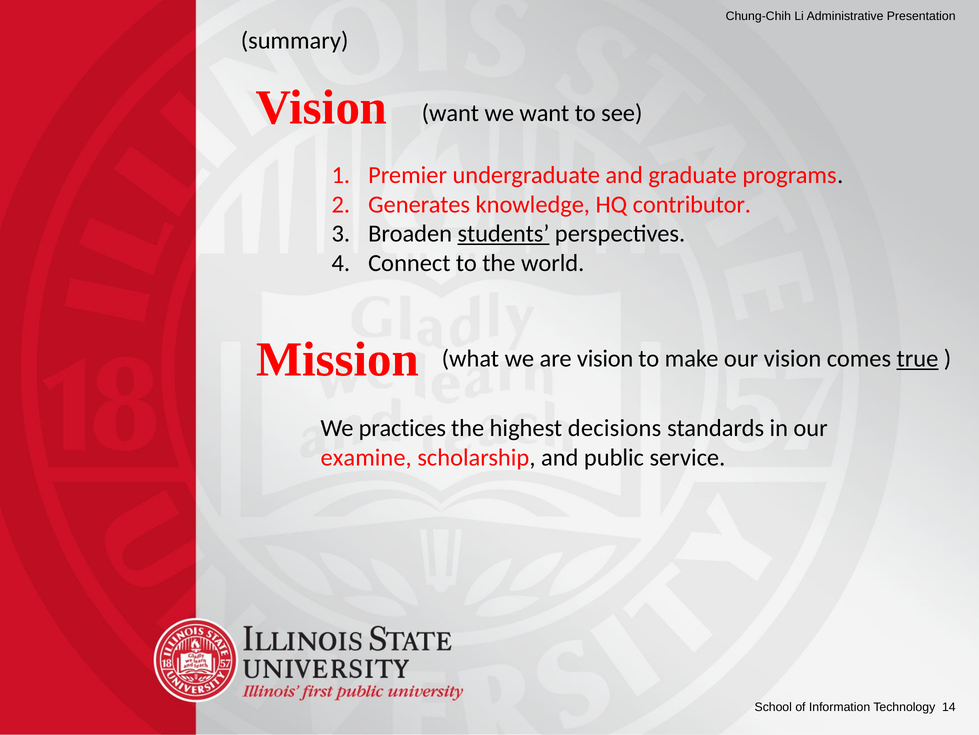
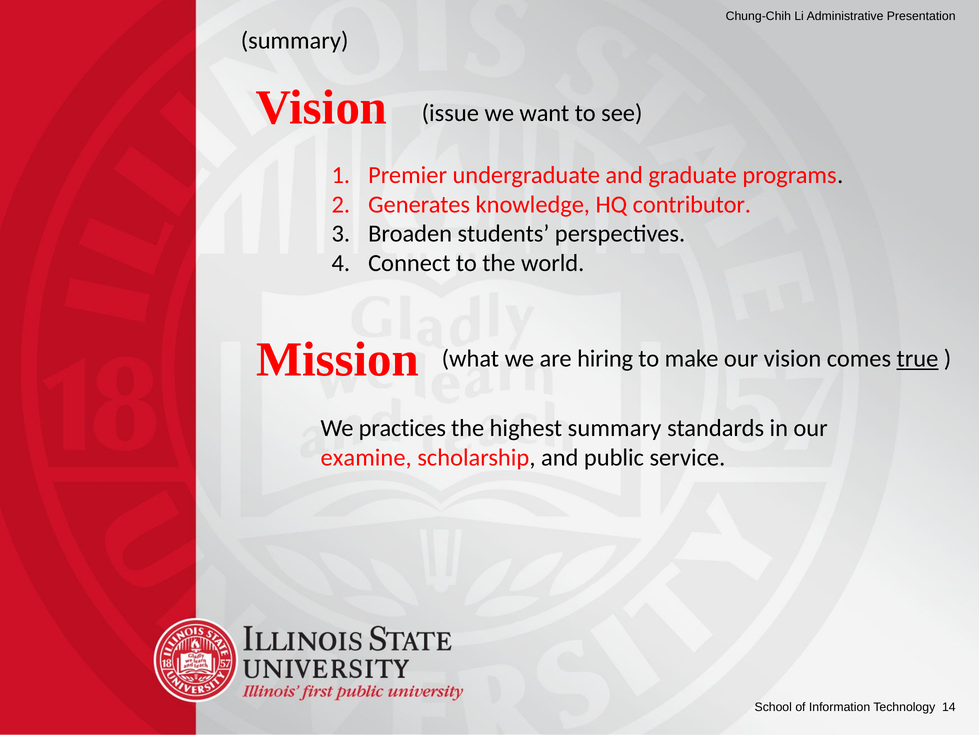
want at (450, 113): want -> issue
students underline: present -> none
are vision: vision -> hiring
highest decisions: decisions -> summary
